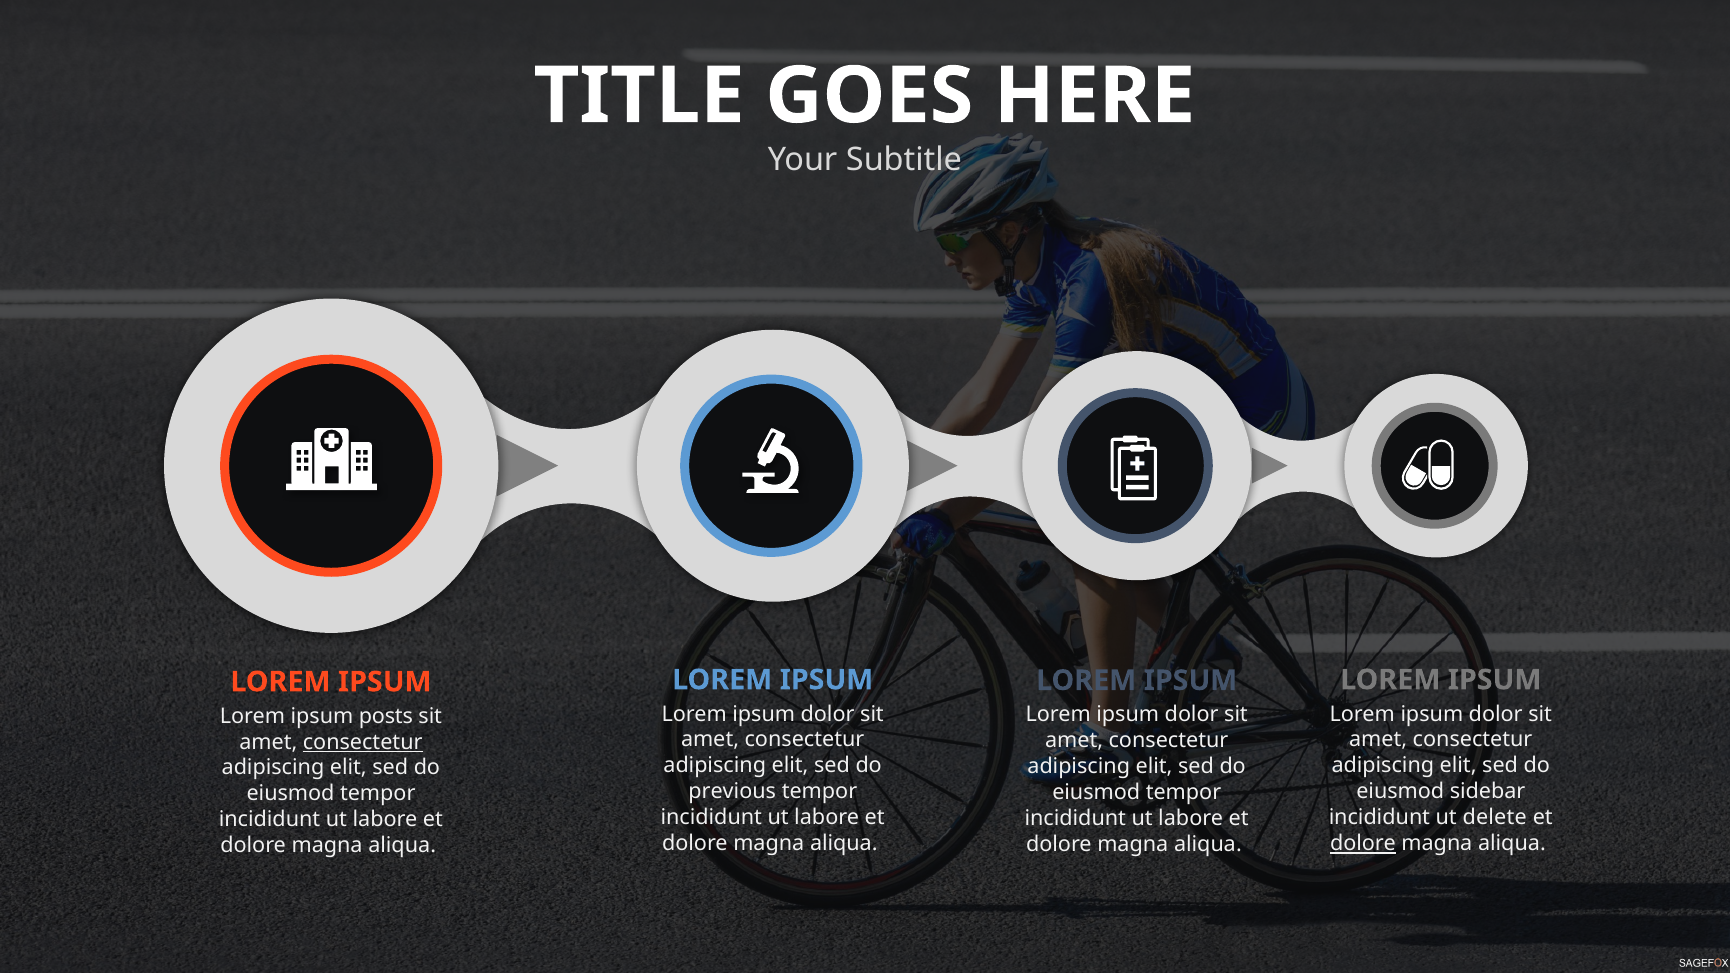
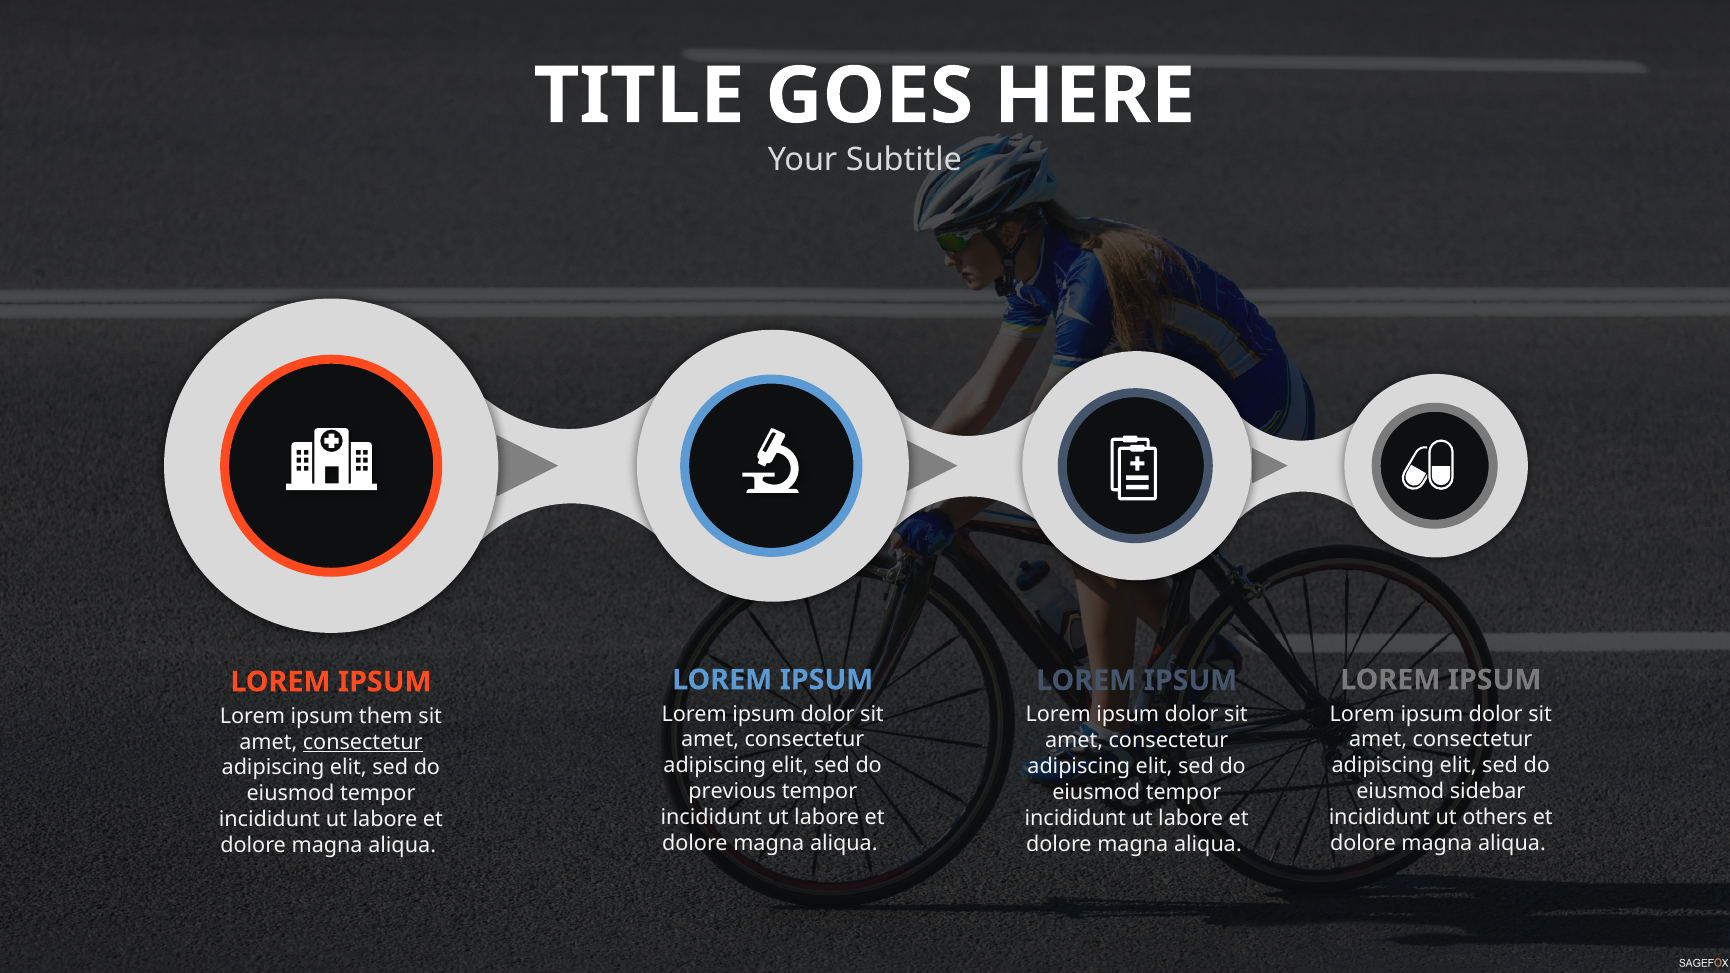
posts: posts -> them
delete: delete -> others
dolore at (1363, 844) underline: present -> none
